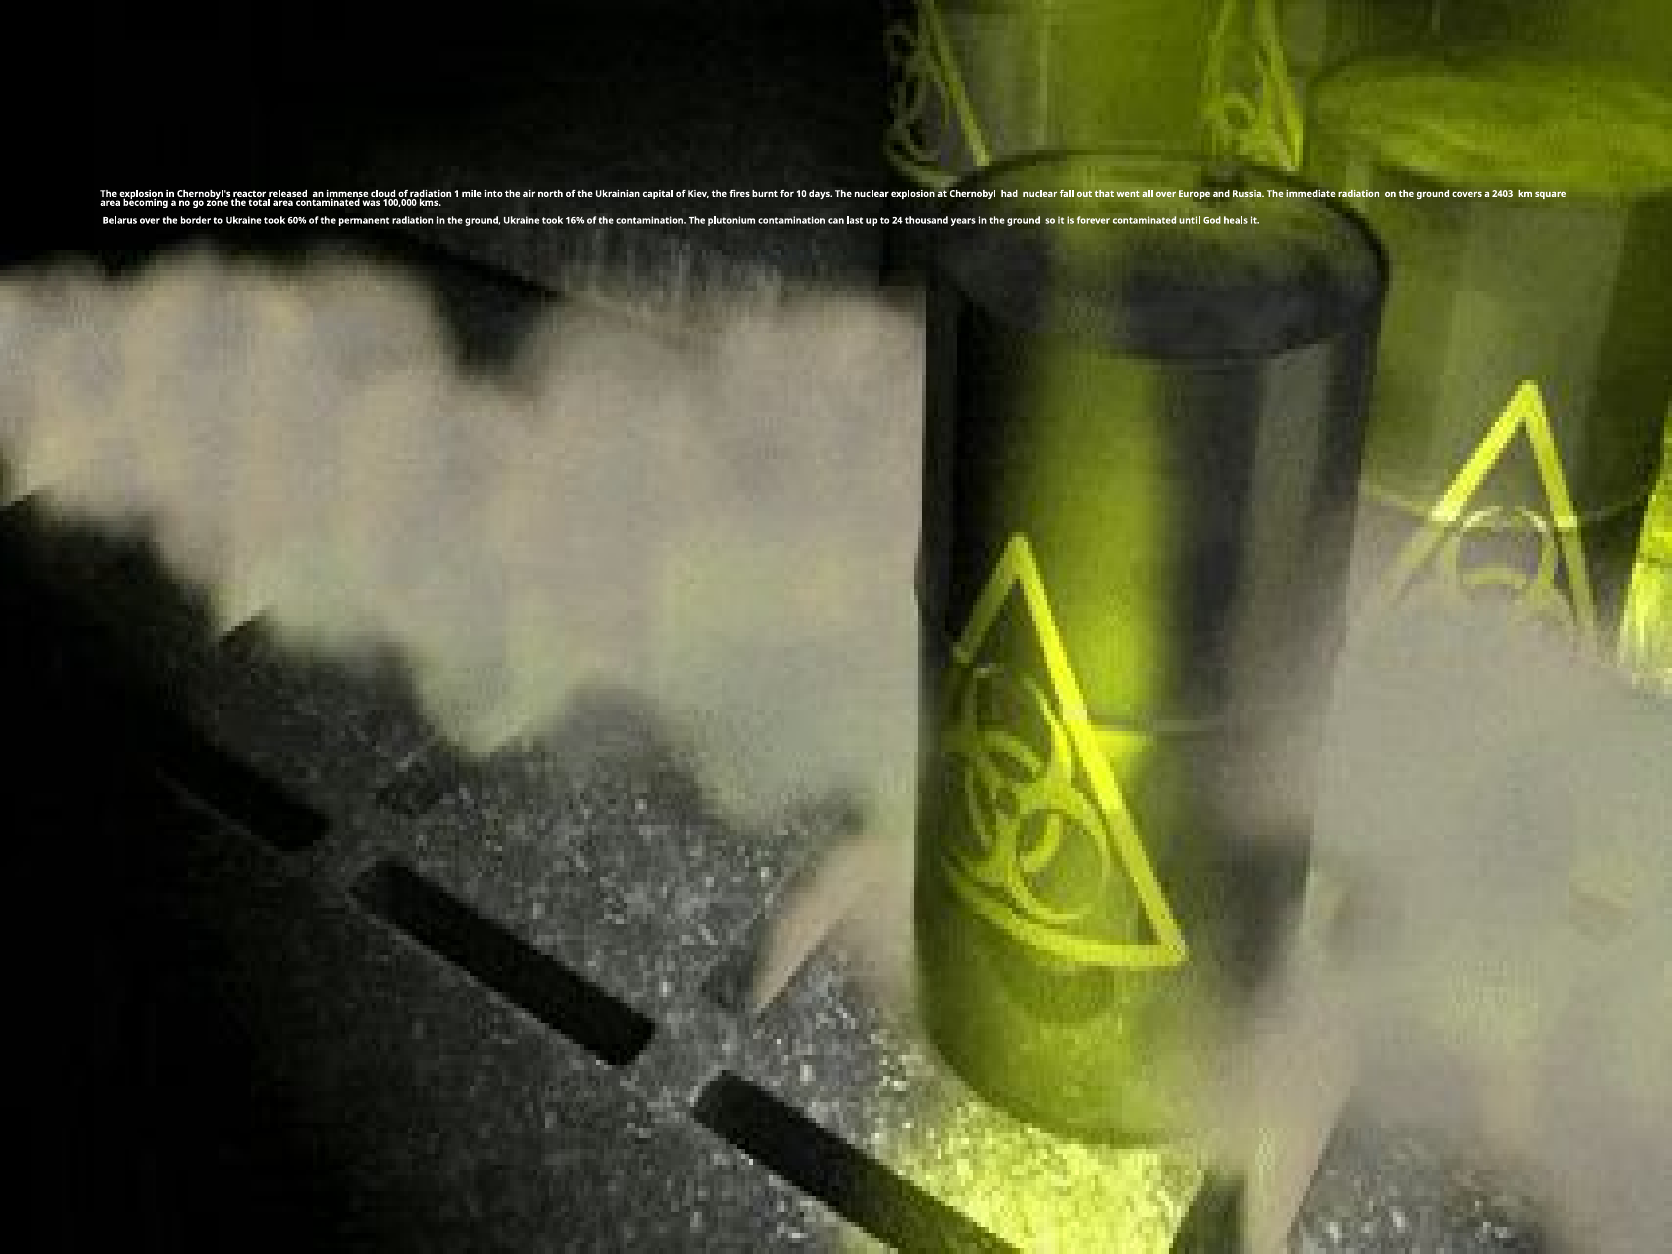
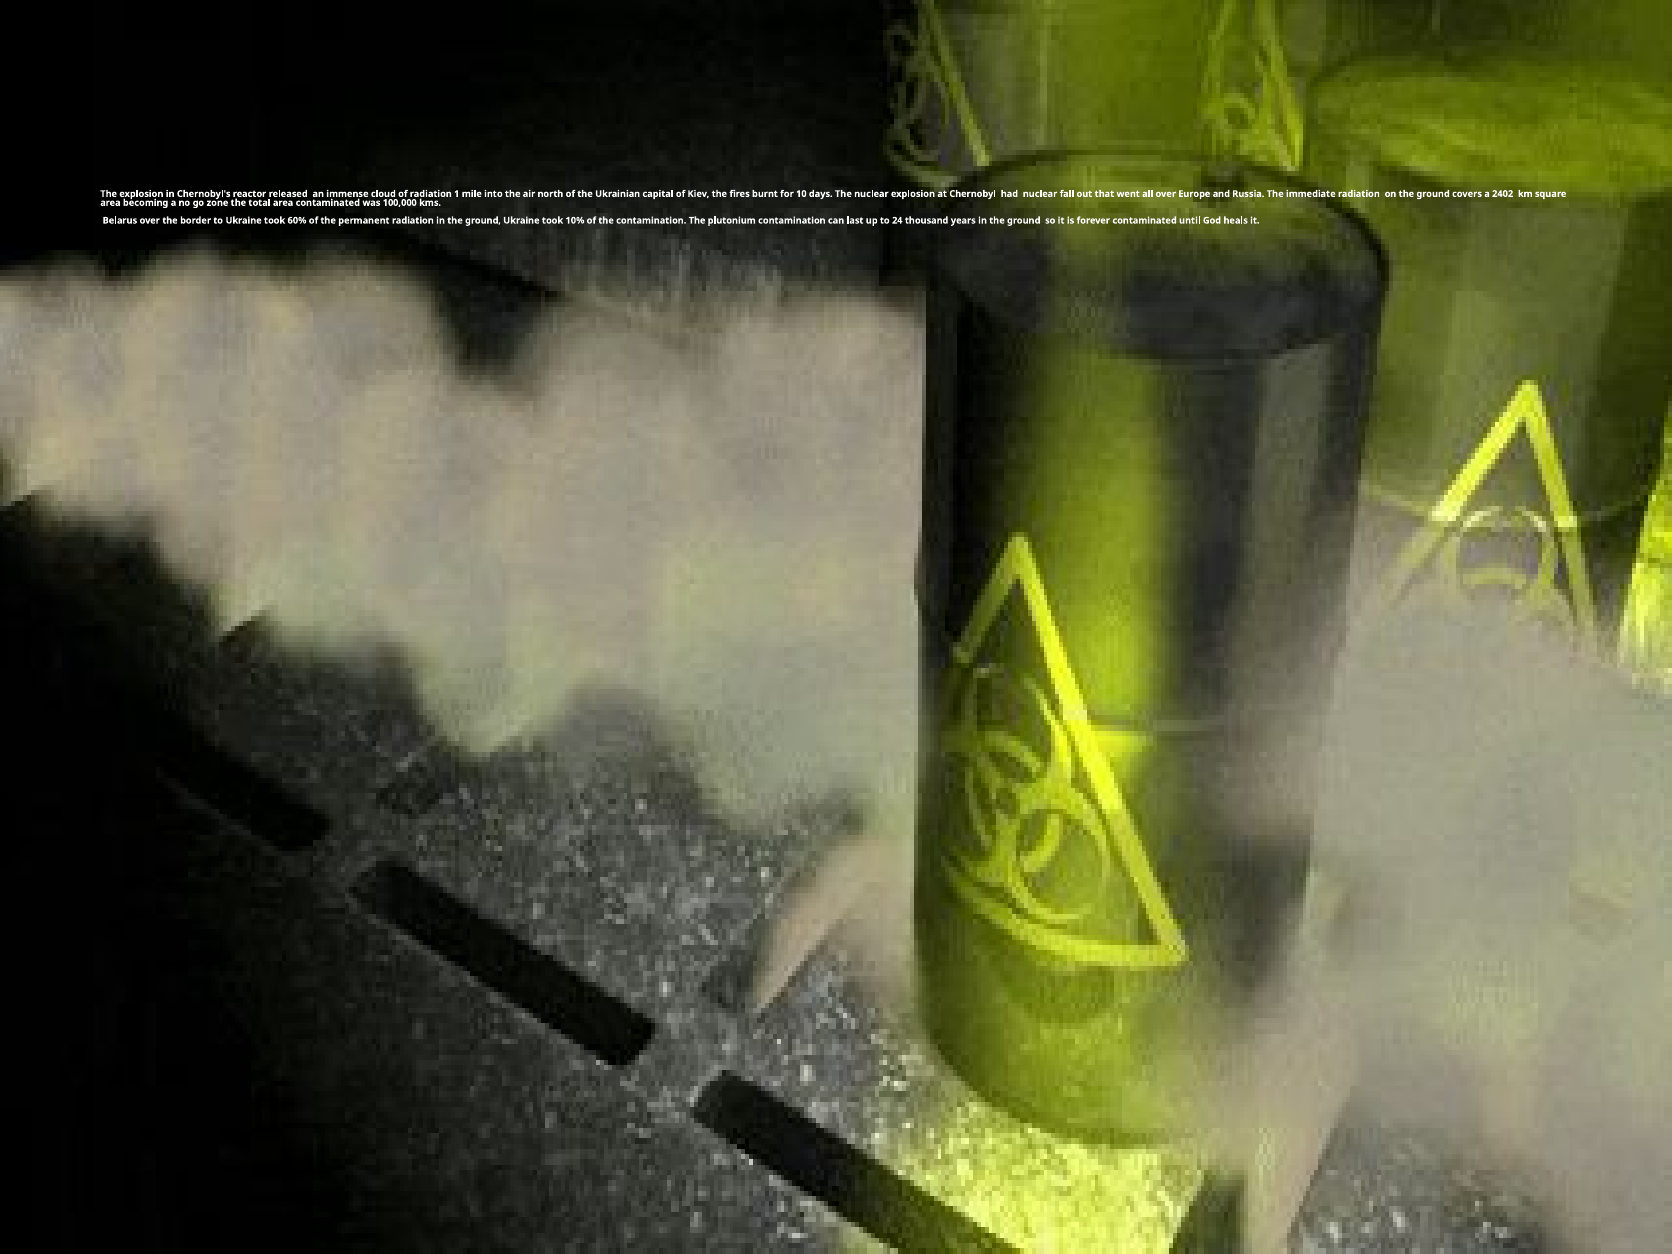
2403: 2403 -> 2402
16%: 16% -> 10%
